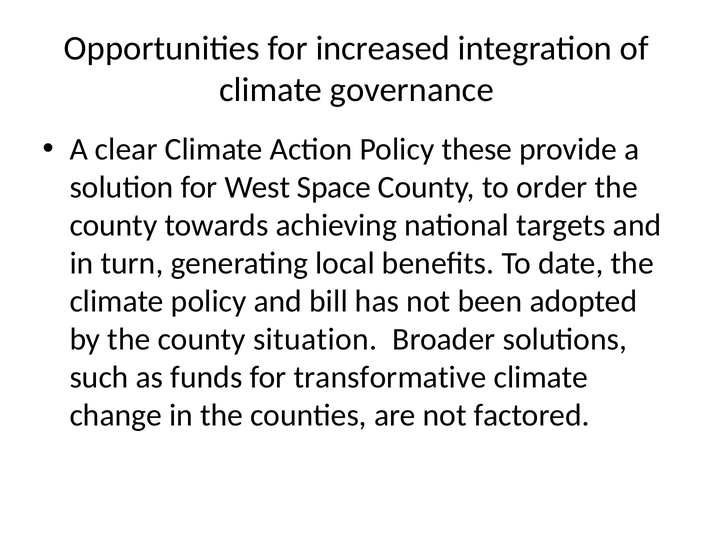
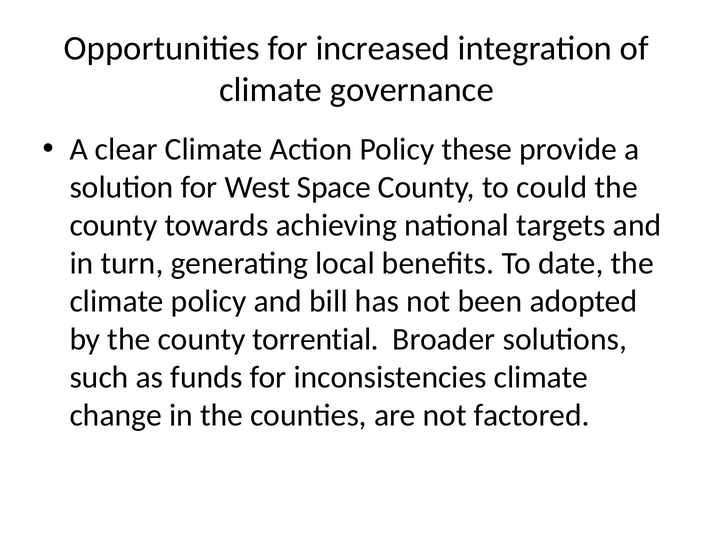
order: order -> could
situation: situation -> torrential
transformative: transformative -> inconsistencies
